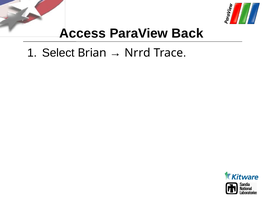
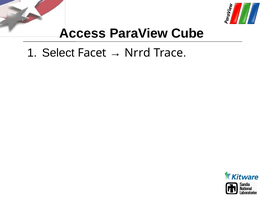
Back: Back -> Cube
Brian: Brian -> Facet
